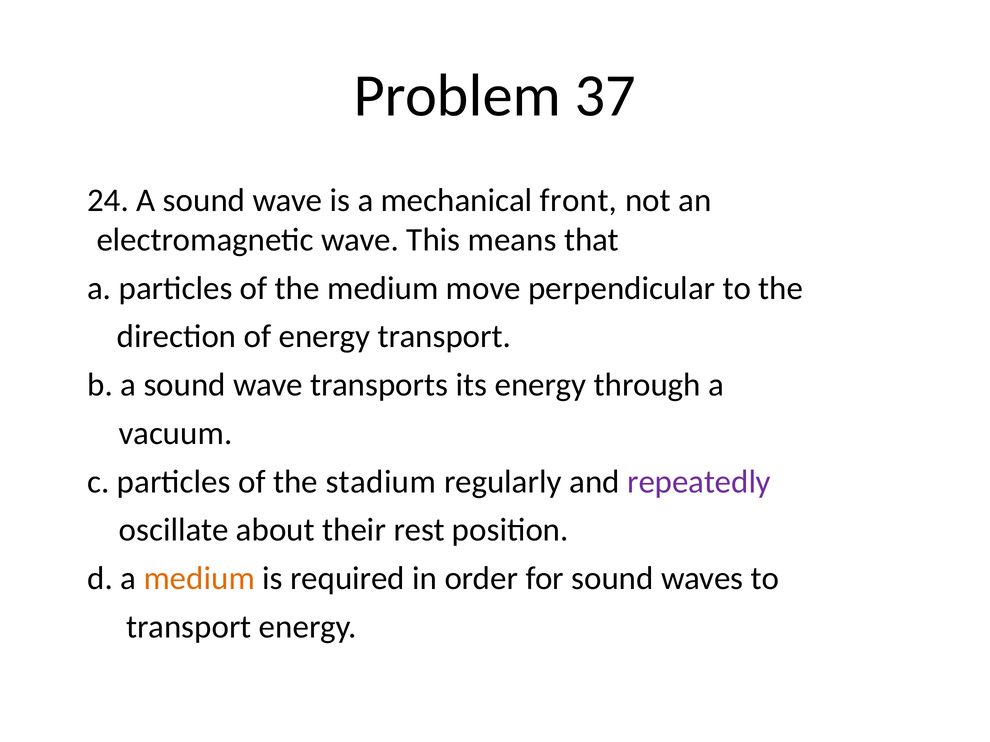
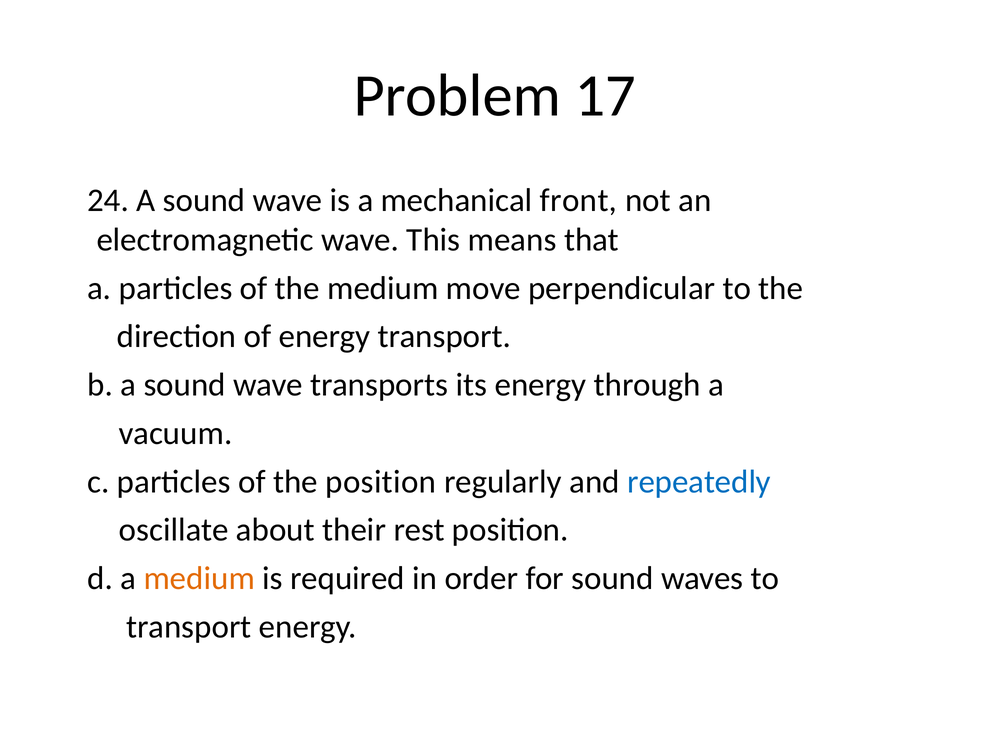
37: 37 -> 17
the stadium: stadium -> position
repeatedly colour: purple -> blue
